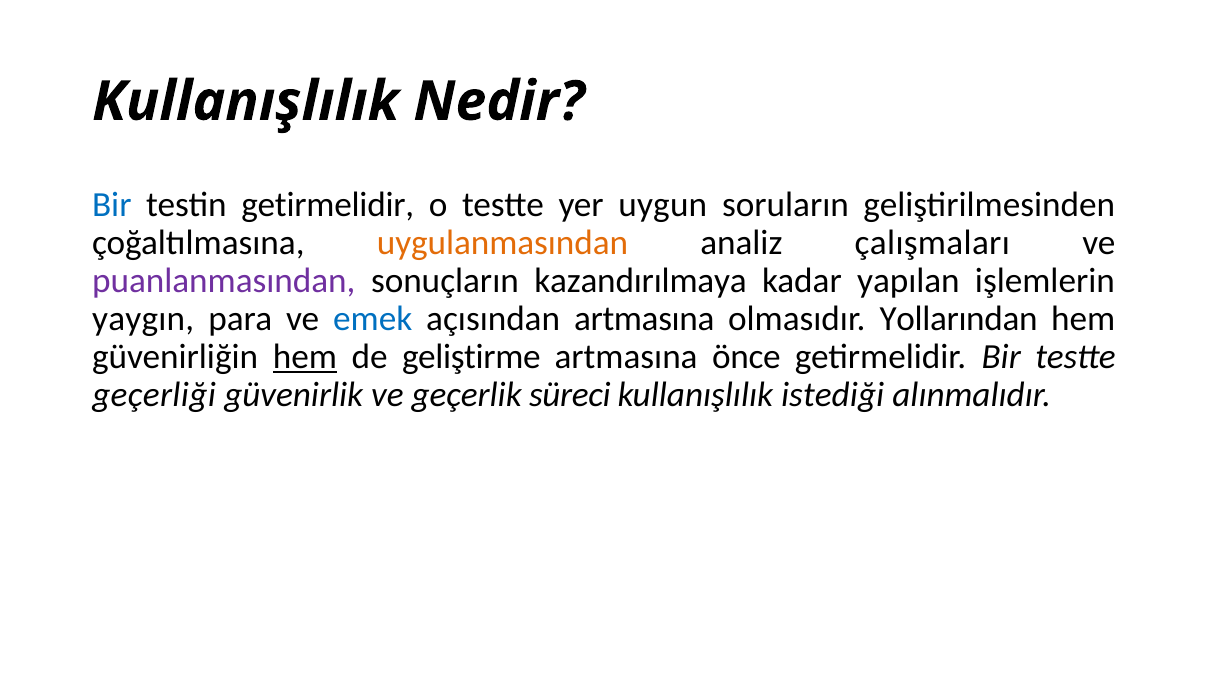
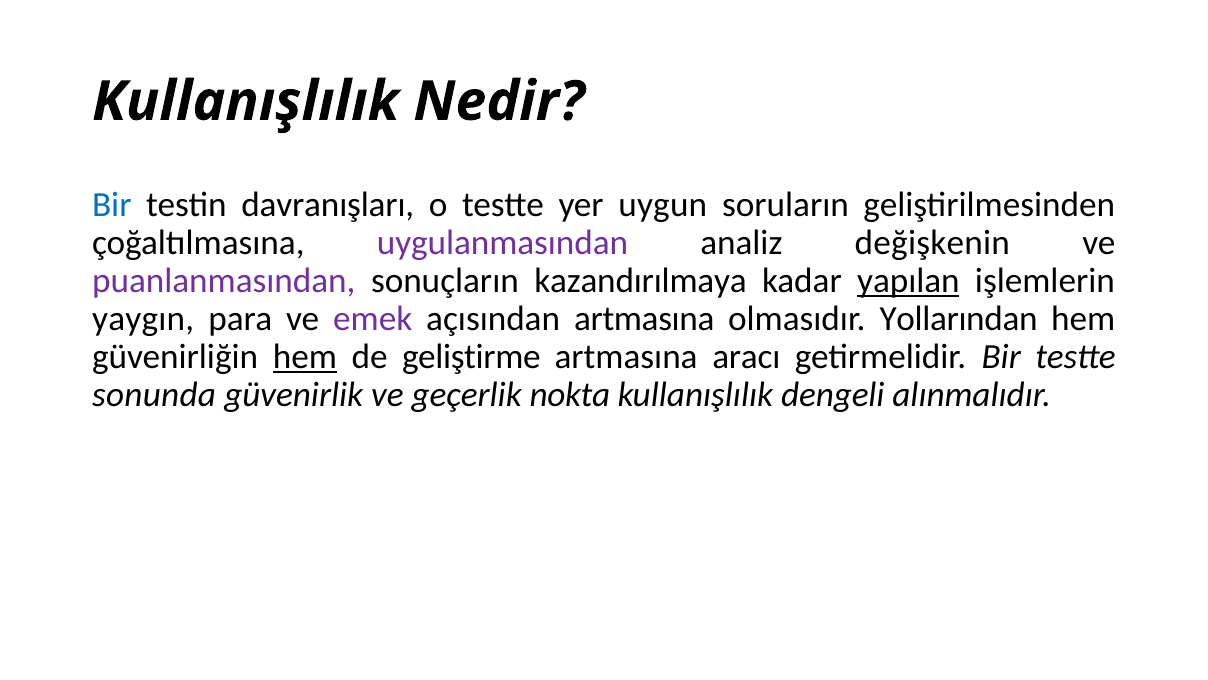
testin getirmelidir: getirmelidir -> davranışları
uygulanmasından colour: orange -> purple
çalışmaları: çalışmaları -> değişkenin
yapılan underline: none -> present
emek colour: blue -> purple
önce: önce -> aracı
geçerliği: geçerliği -> sonunda
süreci: süreci -> nokta
istediği: istediği -> dengeli
